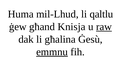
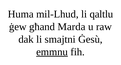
Knisja: Knisja -> Marda
raw underline: present -> none
għalina: għalina -> smajtni
